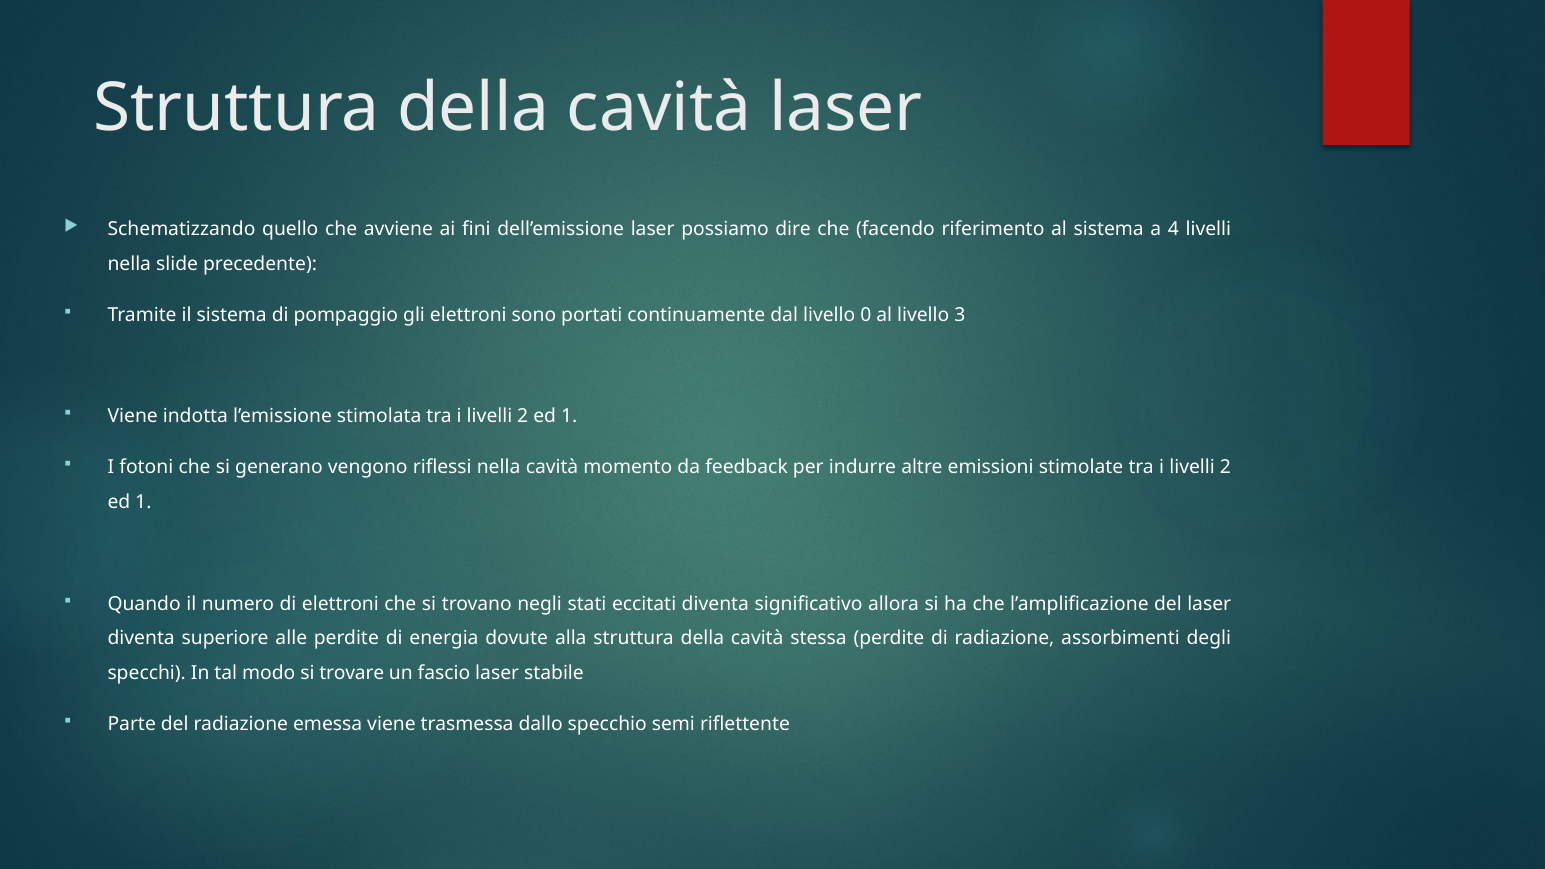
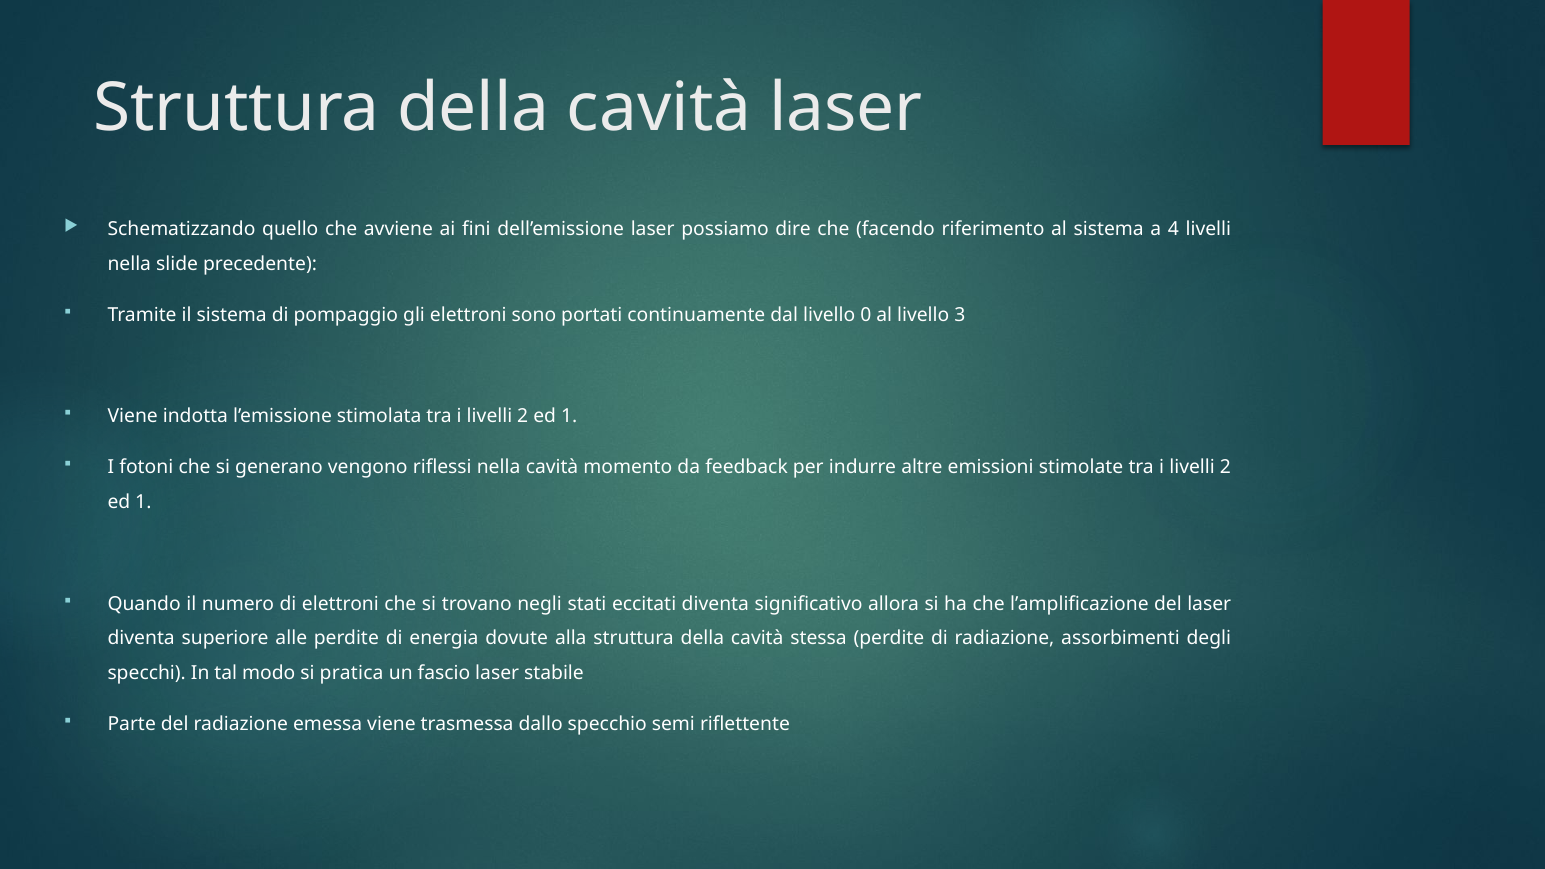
trovare: trovare -> pratica
